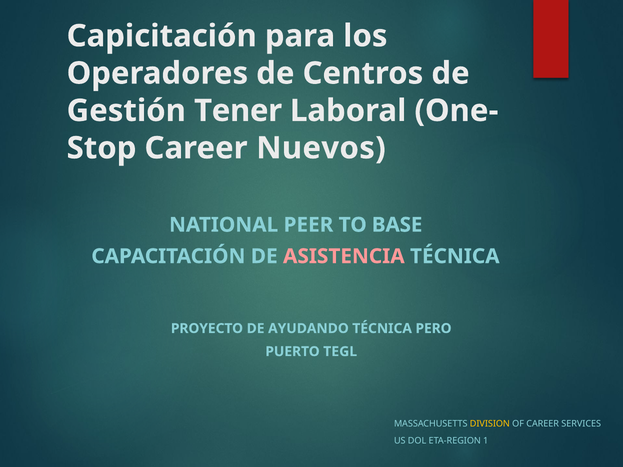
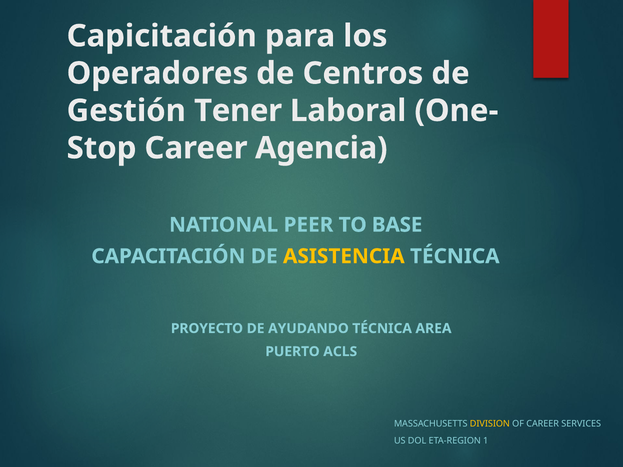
Nuevos: Nuevos -> Agencia
ASISTENCIA colour: pink -> yellow
PERO: PERO -> AREA
TEGL: TEGL -> ACLS
